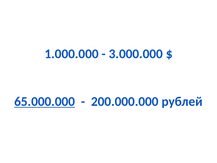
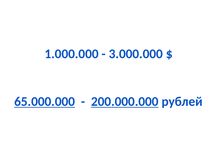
200.000.000 underline: none -> present
